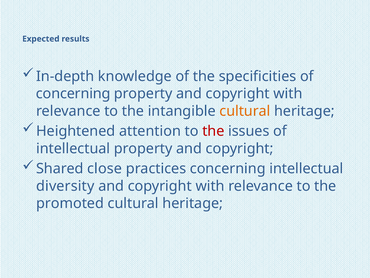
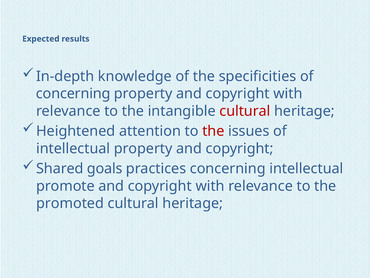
cultural at (245, 111) colour: orange -> red
close: close -> goals
diversity: diversity -> promote
